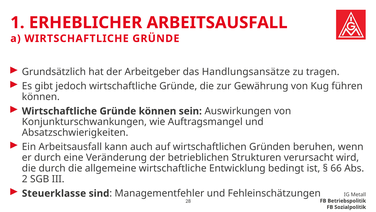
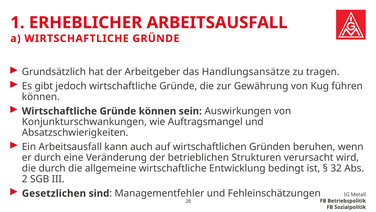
66: 66 -> 32
Steuerklasse: Steuerklasse -> Gesetzlichen
